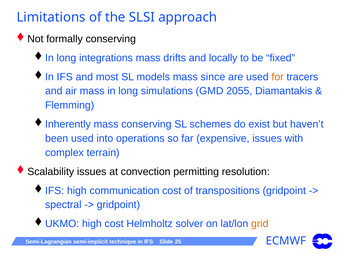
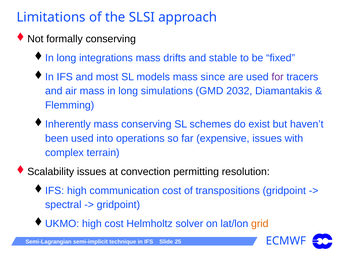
locally: locally -> stable
for colour: orange -> purple
2055: 2055 -> 2032
